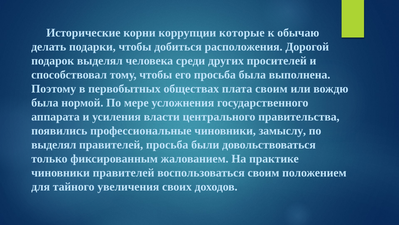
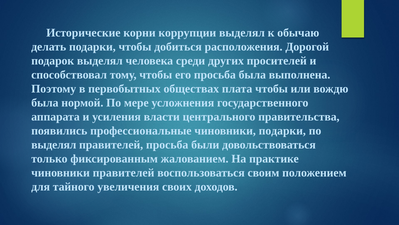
коррупции которые: которые -> выделял
плата своим: своим -> чтобы
чиновники замыслу: замыслу -> подарки
